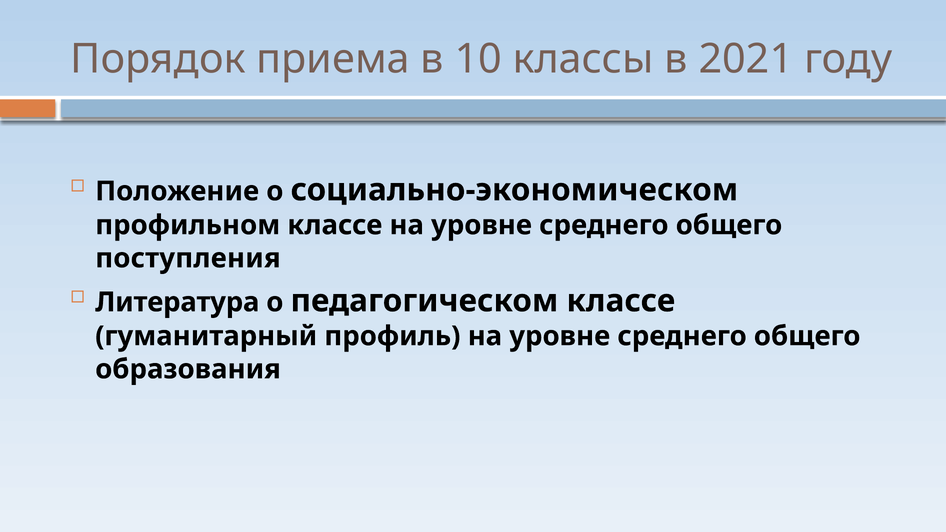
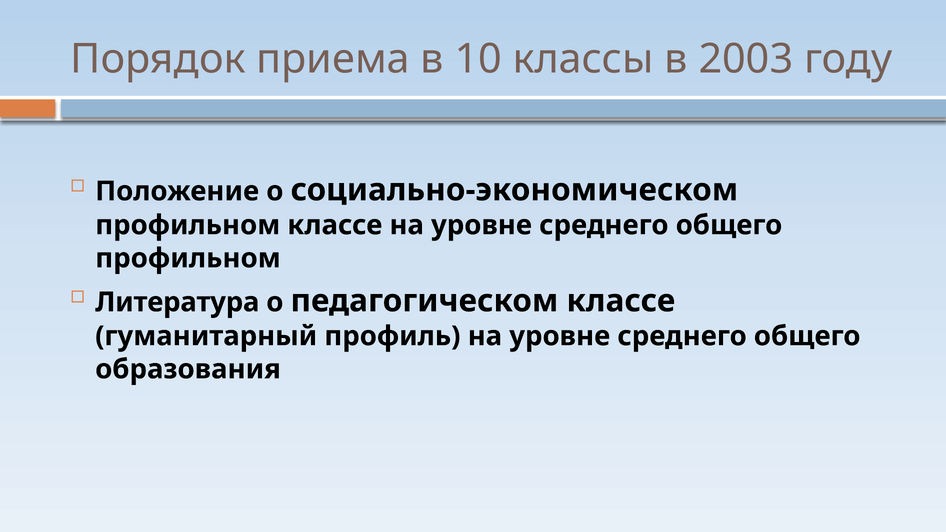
2021: 2021 -> 2003
поступления at (188, 258): поступления -> профильном
